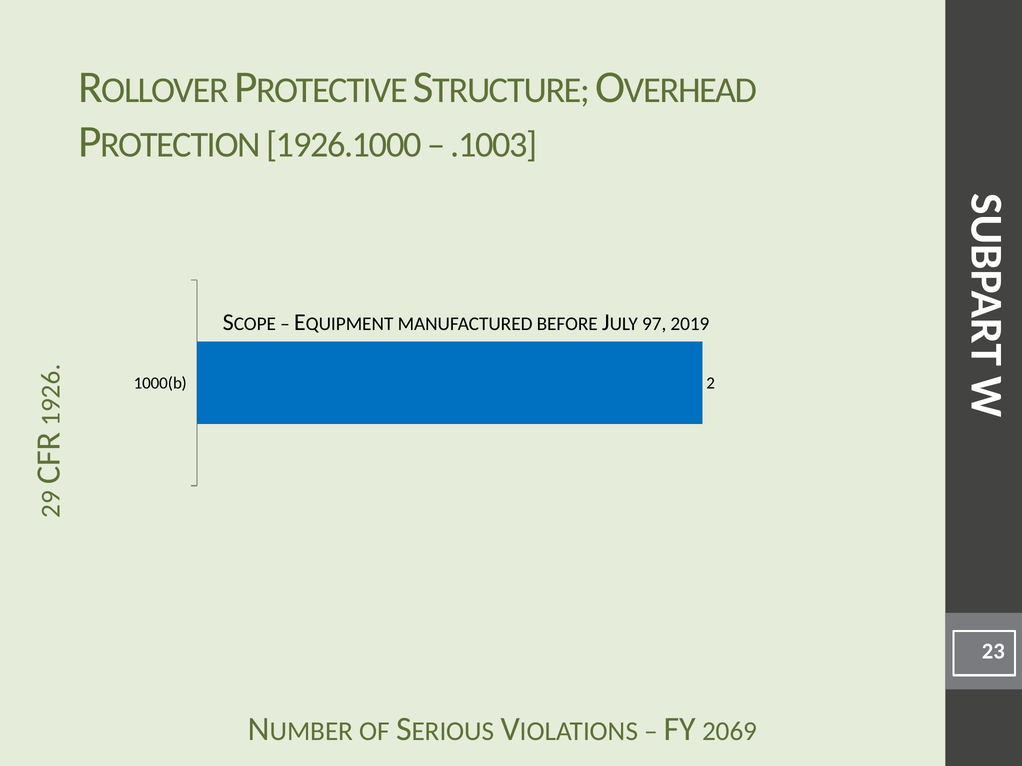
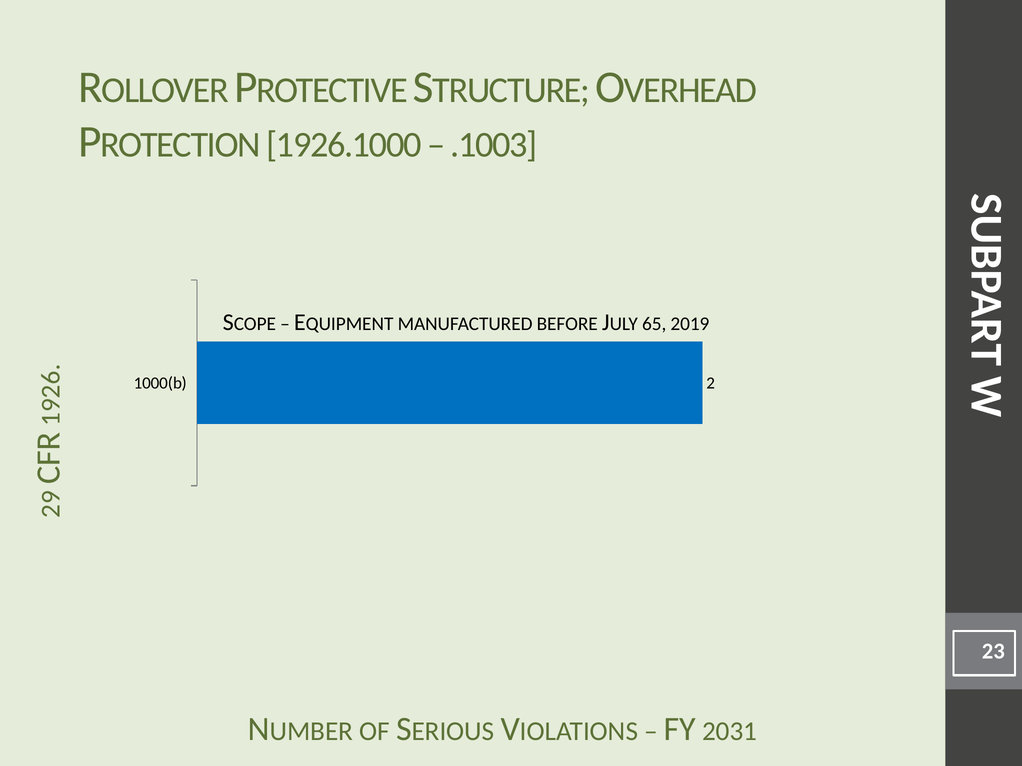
97: 97 -> 65
2069: 2069 -> 2031
